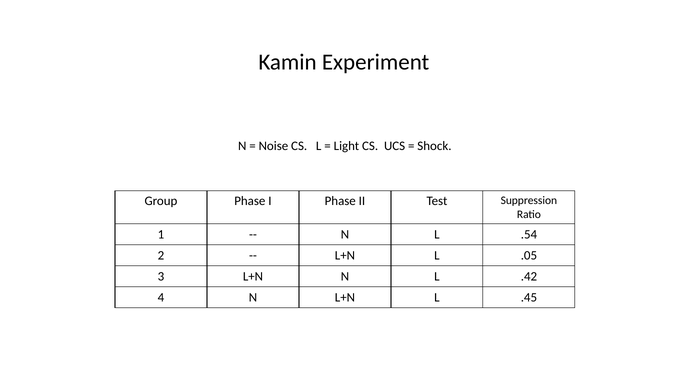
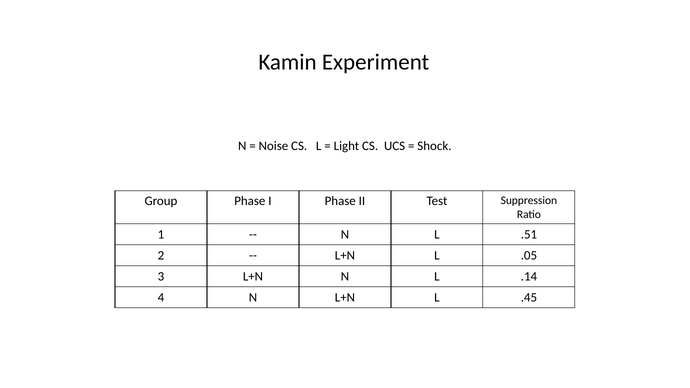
.54: .54 -> .51
.42: .42 -> .14
